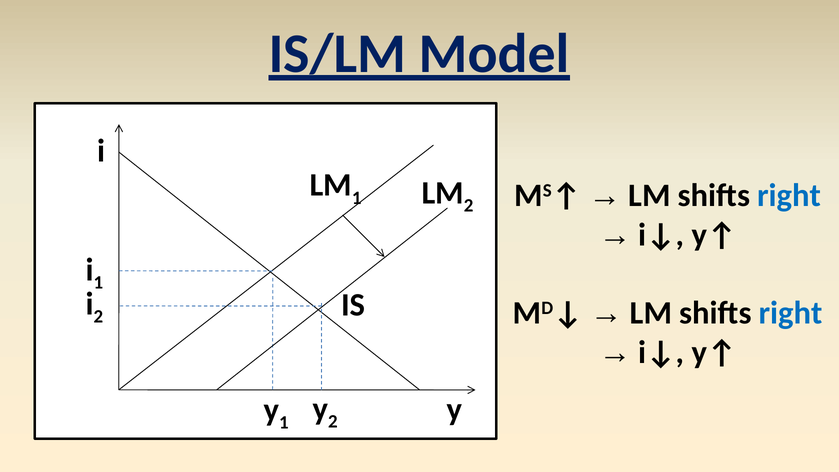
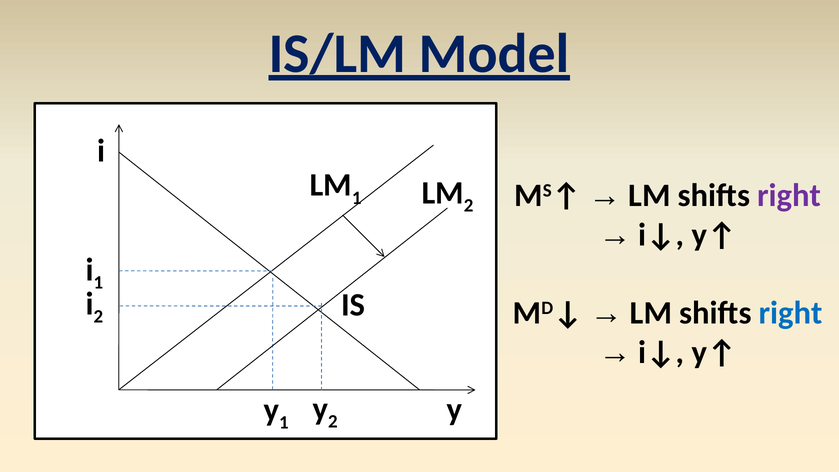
right at (789, 196) colour: blue -> purple
